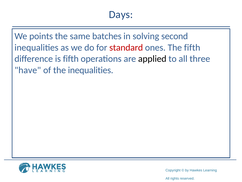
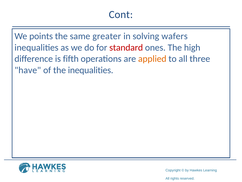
Days: Days -> Cont
batches: batches -> greater
second: second -> wafers
The fifth: fifth -> high
applied colour: black -> orange
